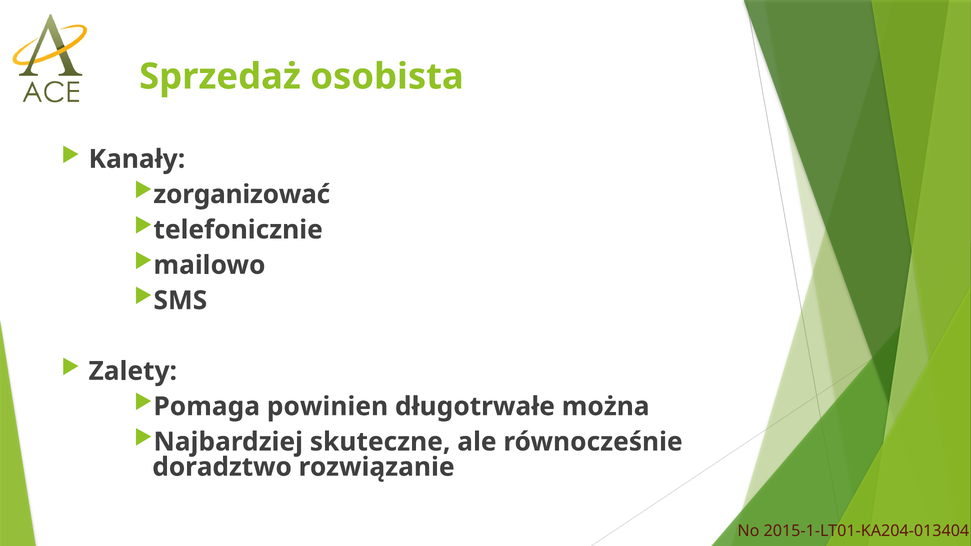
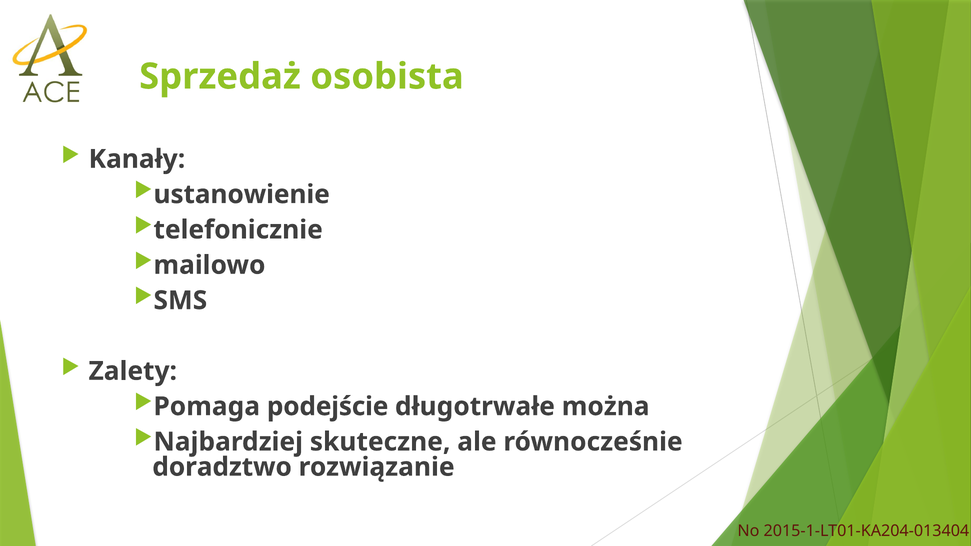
zorganizować: zorganizować -> ustanowienie
powinien: powinien -> podejście
